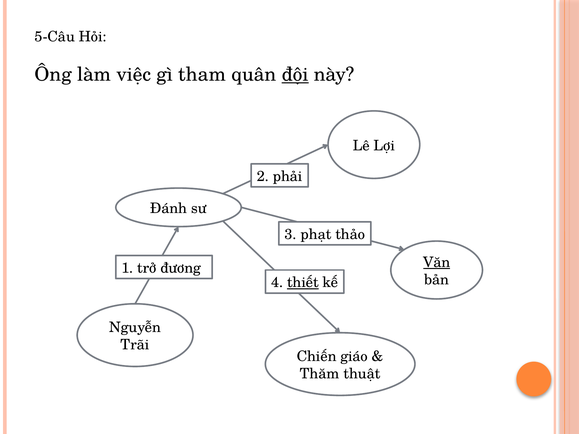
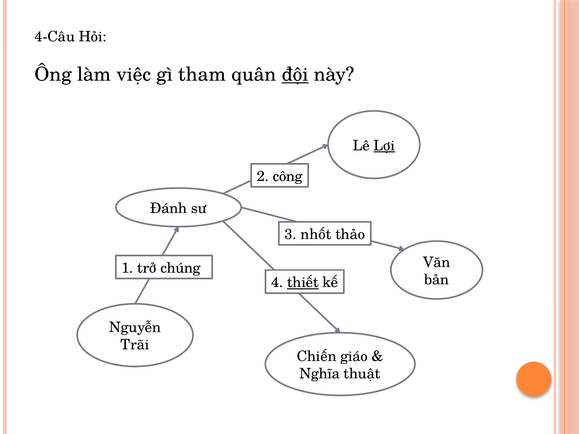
5-Câu: 5-Câu -> 4-Câu
Lợi underline: none -> present
phải: phải -> công
phạt: phạt -> nhốt
Văn underline: present -> none
đương: đương -> chúng
Thăm: Thăm -> Nghĩa
